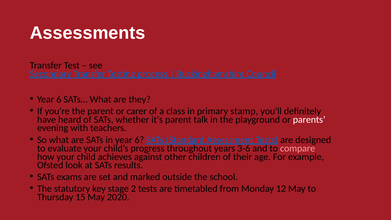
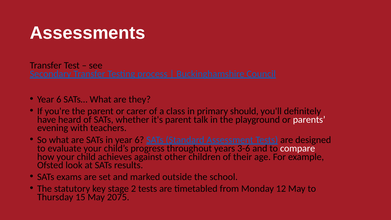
stamp: stamp -> should
compare colour: pink -> white
2020: 2020 -> 2075
